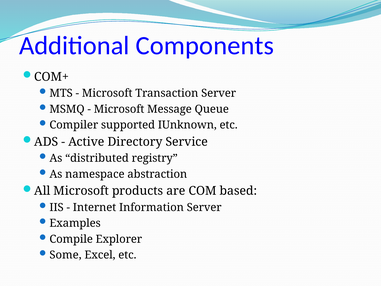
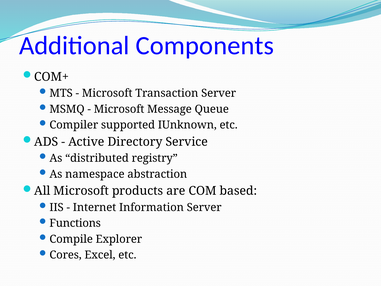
Examples: Examples -> Functions
Some: Some -> Cores
